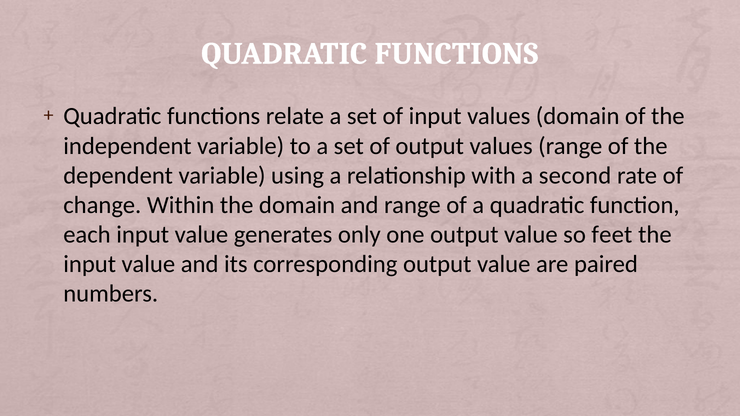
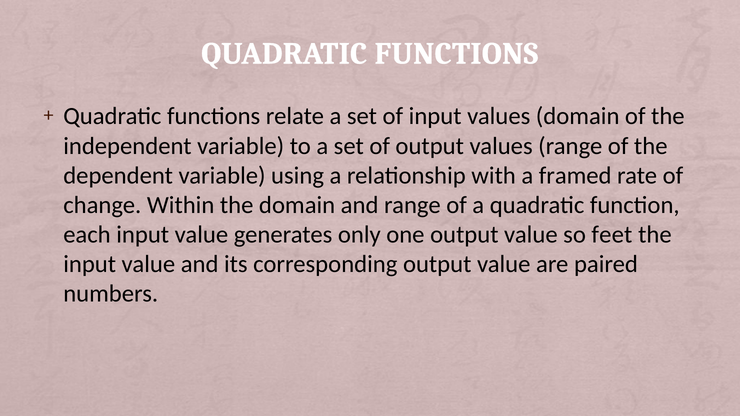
second: second -> framed
